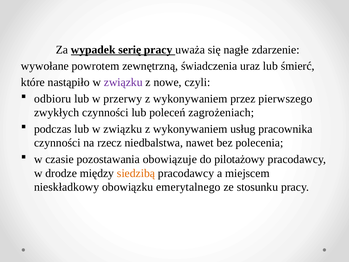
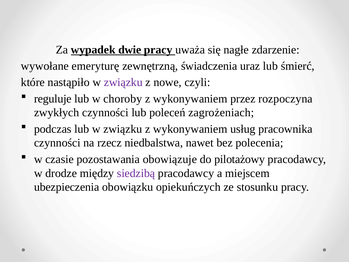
serię: serię -> dwie
powrotem: powrotem -> emeryturę
odbioru: odbioru -> reguluje
przerwy: przerwy -> choroby
pierwszego: pierwszego -> rozpoczyna
siedzibą colour: orange -> purple
nieskładkowy: nieskładkowy -> ubezpieczenia
emerytalnego: emerytalnego -> opiekuńczych
